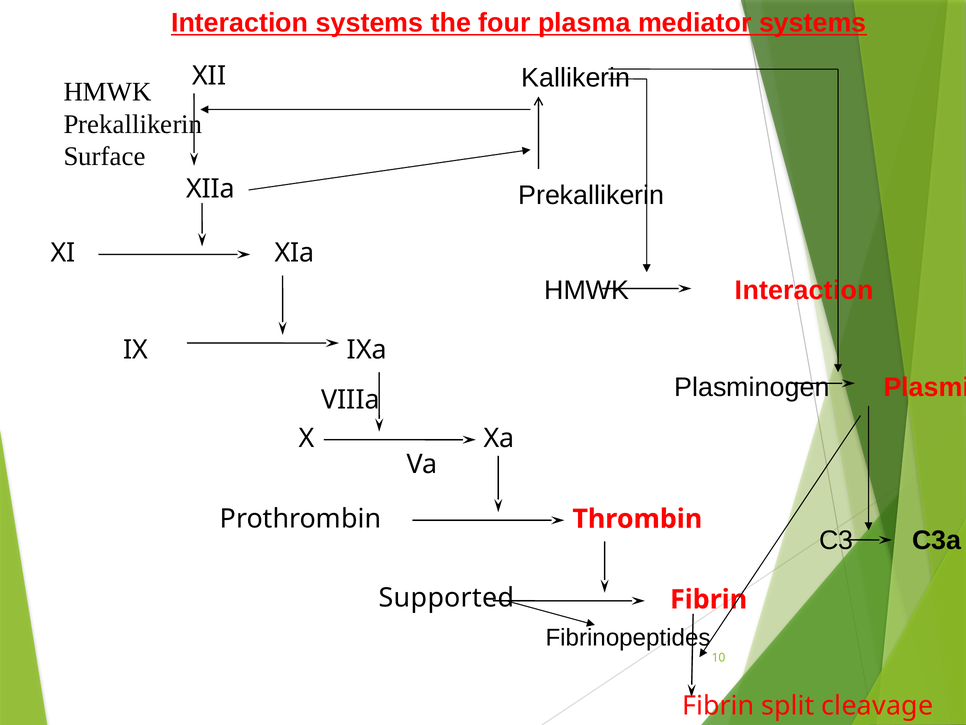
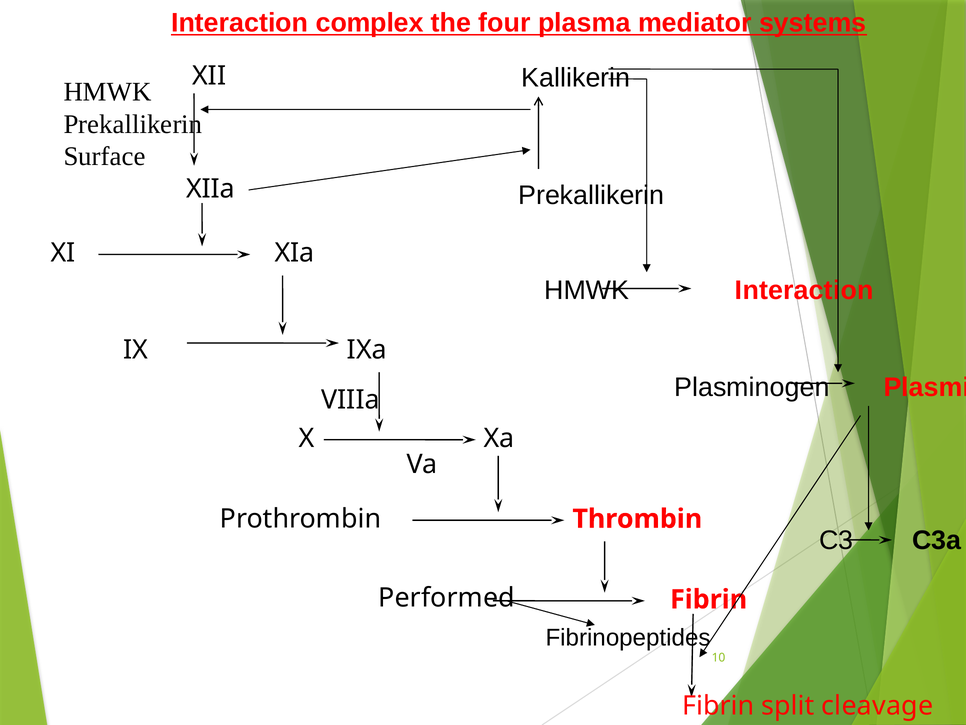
Interaction systems: systems -> complex
Supported: Supported -> Performed
